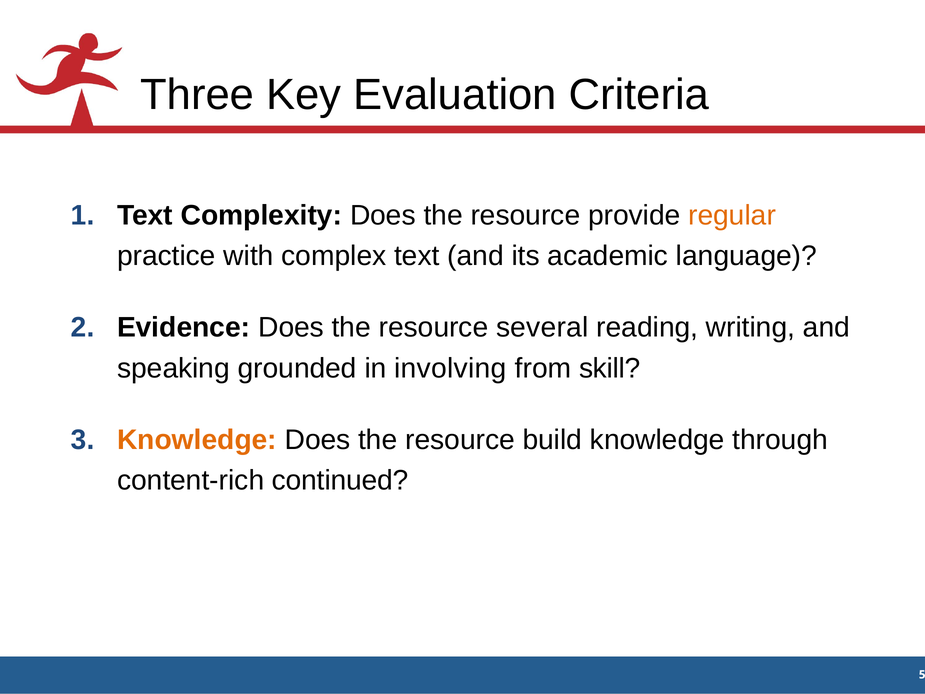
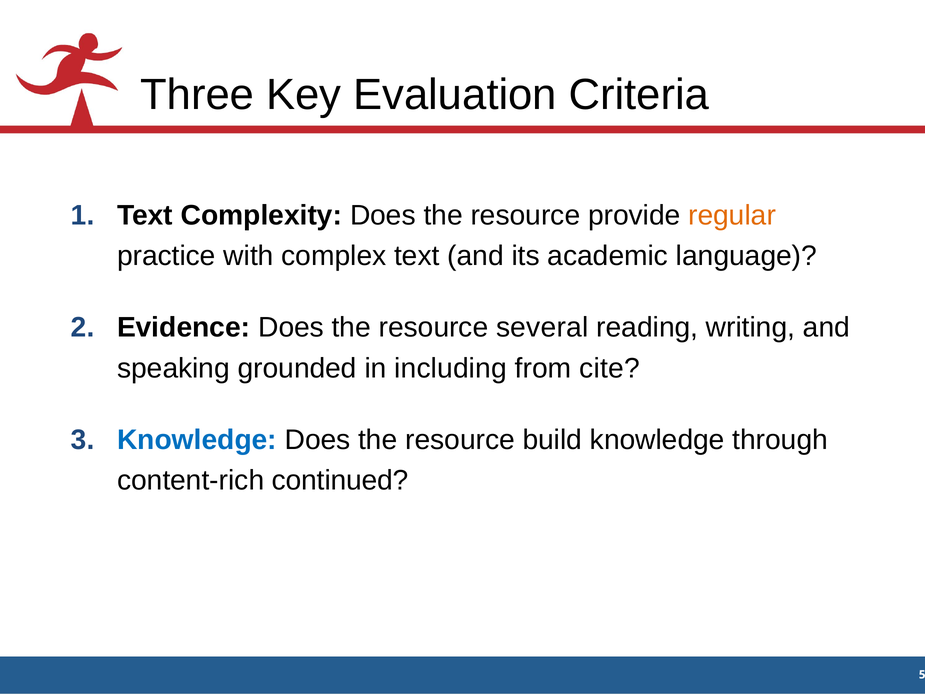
involving: involving -> including
skill: skill -> cite
Knowledge at (197, 440) colour: orange -> blue
